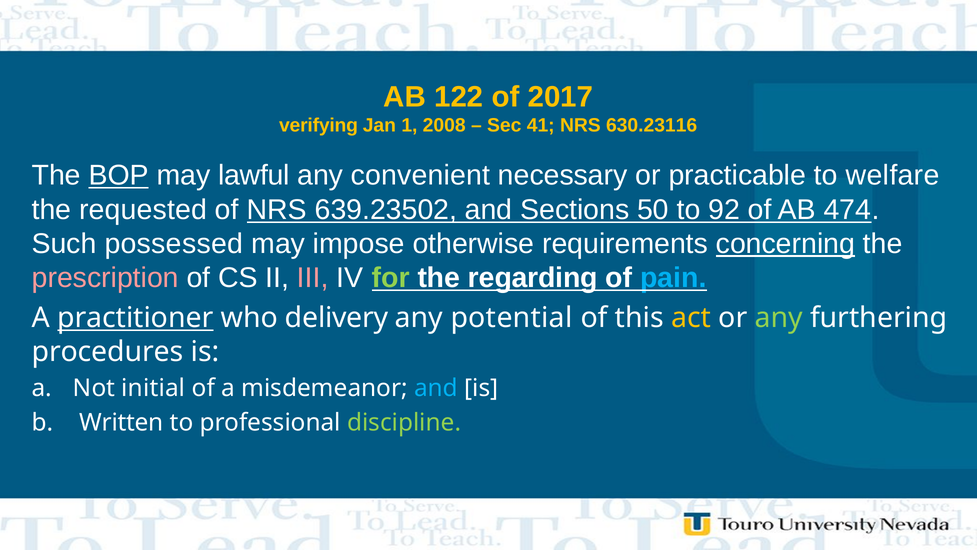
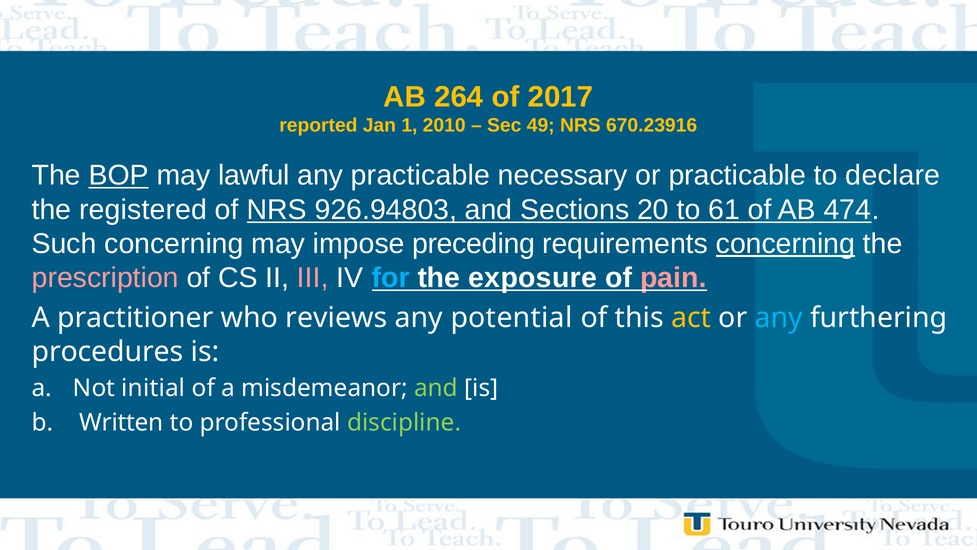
122: 122 -> 264
verifying: verifying -> reported
2008: 2008 -> 2010
41: 41 -> 49
630.23116: 630.23116 -> 670.23916
any convenient: convenient -> practicable
welfare: welfare -> declare
requested: requested -> registered
639.23502: 639.23502 -> 926.94803
50: 50 -> 20
92: 92 -> 61
Such possessed: possessed -> concerning
otherwise: otherwise -> preceding
for colour: light green -> light blue
regarding: regarding -> exposure
pain colour: light blue -> pink
practitioner underline: present -> none
delivery: delivery -> reviews
any at (779, 318) colour: light green -> light blue
and at (436, 388) colour: light blue -> light green
